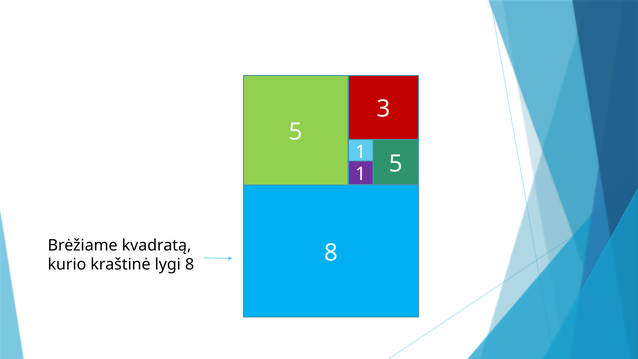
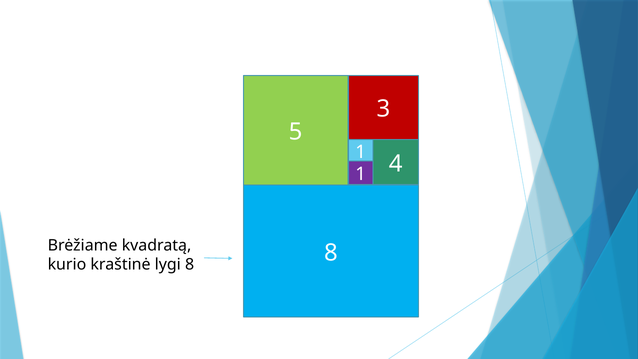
5 at (396, 164): 5 -> 4
